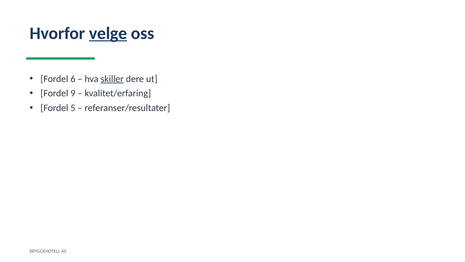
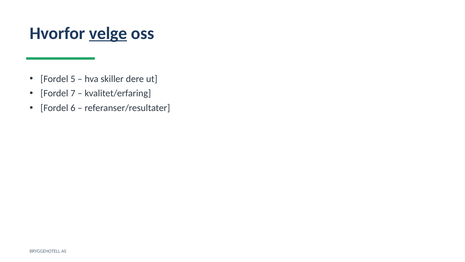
6: 6 -> 5
skiller underline: present -> none
9: 9 -> 7
5: 5 -> 6
